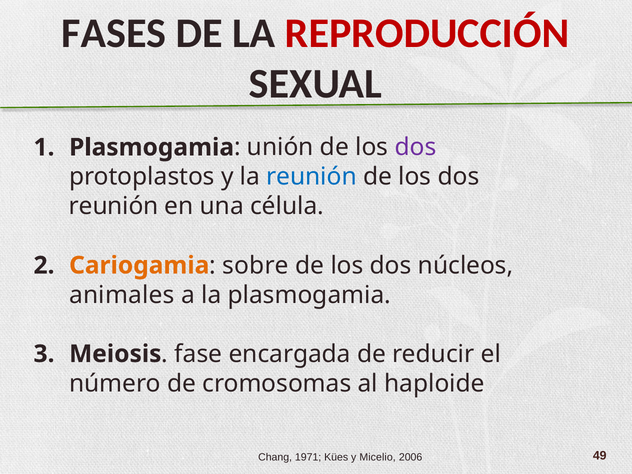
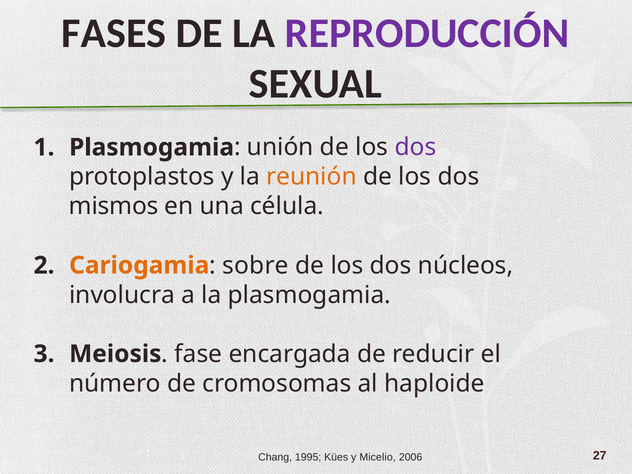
REPRODUCCIÓN colour: red -> purple
reunión at (312, 177) colour: blue -> orange
reunión at (114, 206): reunión -> mismos
animales: animales -> involucra
1971: 1971 -> 1995
49: 49 -> 27
